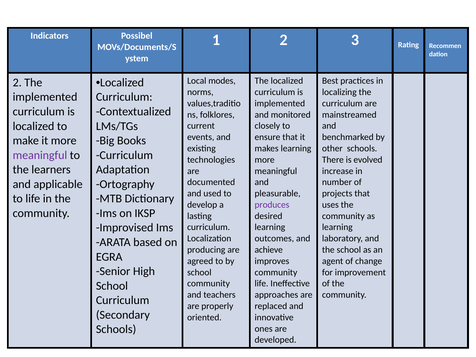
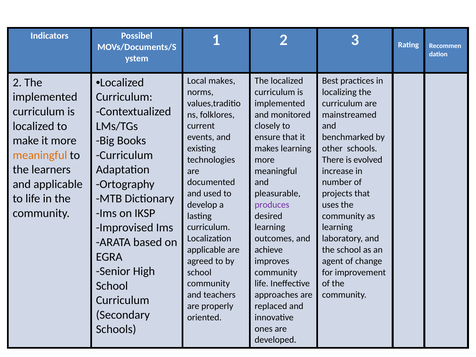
Local modes: modes -> makes
meaningful at (40, 155) colour: purple -> orange
producing at (206, 250): producing -> applicable
